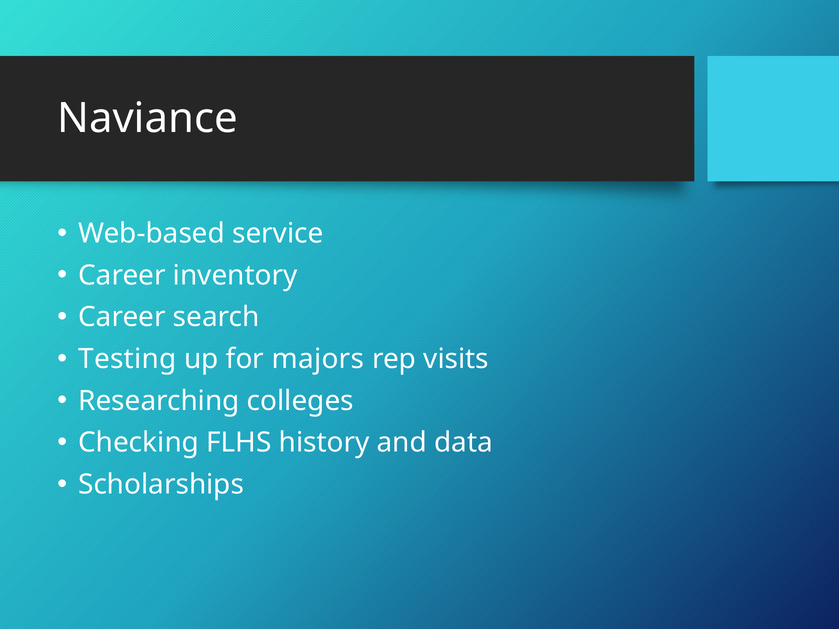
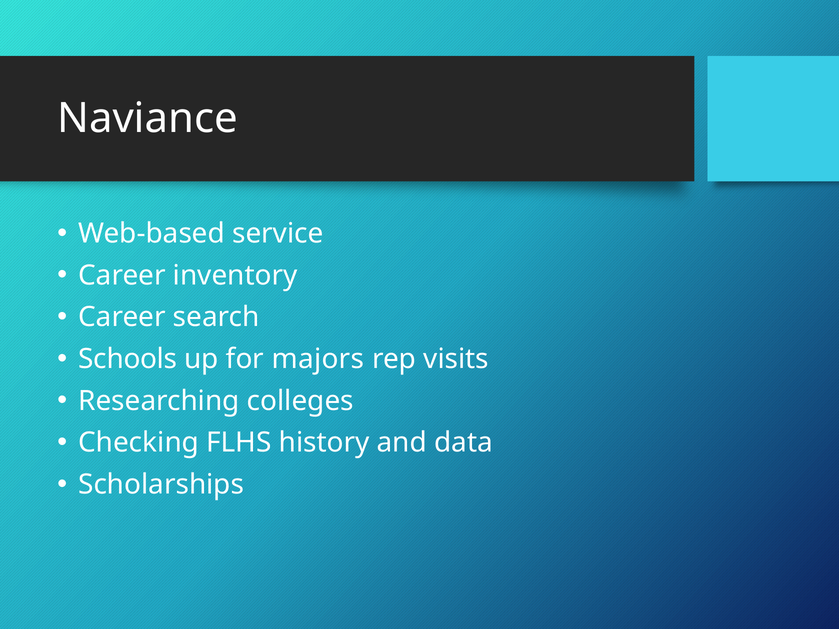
Testing: Testing -> Schools
